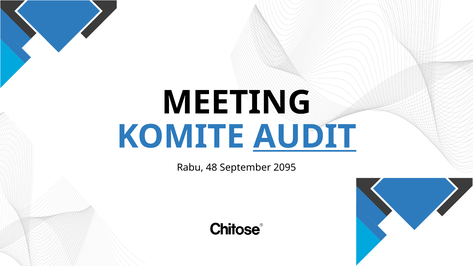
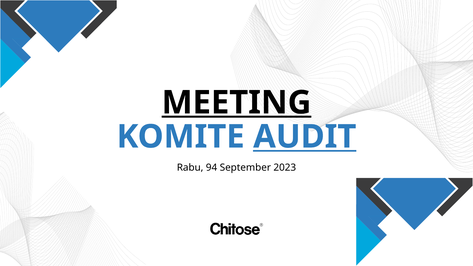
MEETING underline: none -> present
48: 48 -> 94
2095: 2095 -> 2023
